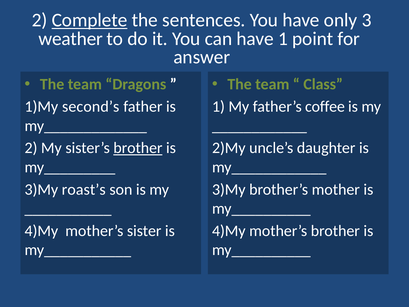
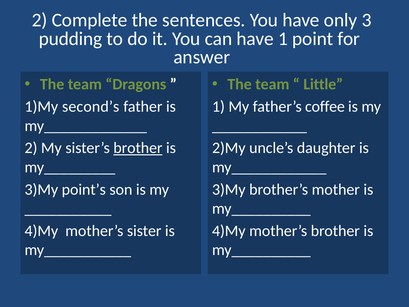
Complete underline: present -> none
weather: weather -> pudding
Class: Class -> Little
roast’s: roast’s -> point’s
